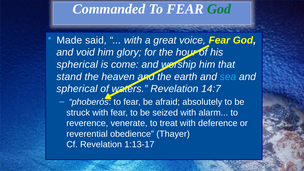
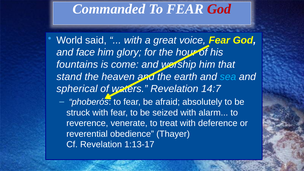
God at (219, 9) colour: green -> red
Made: Made -> World
void: void -> face
spherical at (77, 65): spherical -> fountains
